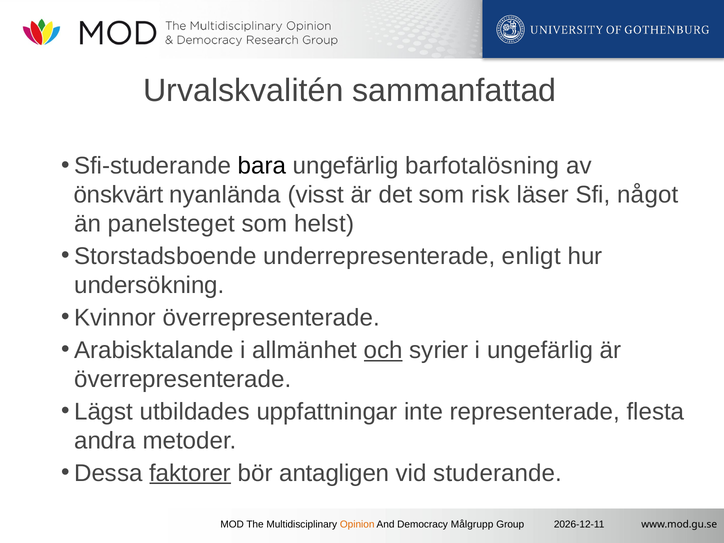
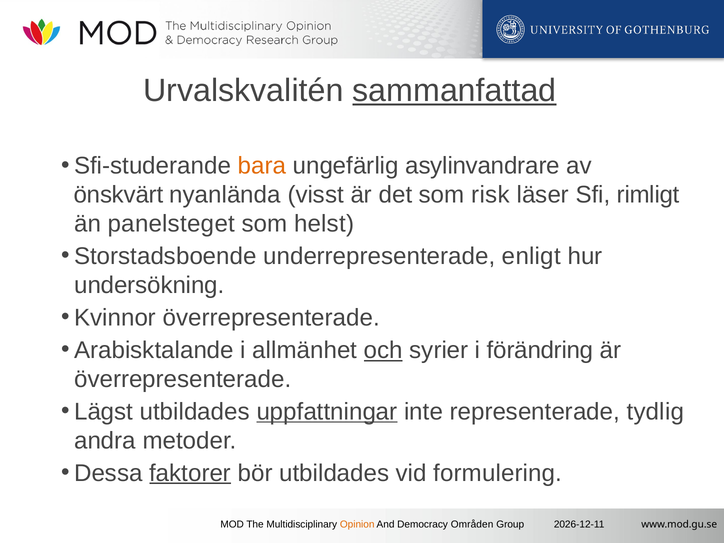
sammanfattad underline: none -> present
bara colour: black -> orange
barfotalösning: barfotalösning -> asylinvandrare
något: något -> rimligt
i ungefärlig: ungefärlig -> förändring
uppfattningar underline: none -> present
flesta: flesta -> tydlig
bör antagligen: antagligen -> utbildades
studerande: studerande -> formulering
Målgrupp: Målgrupp -> Områden
